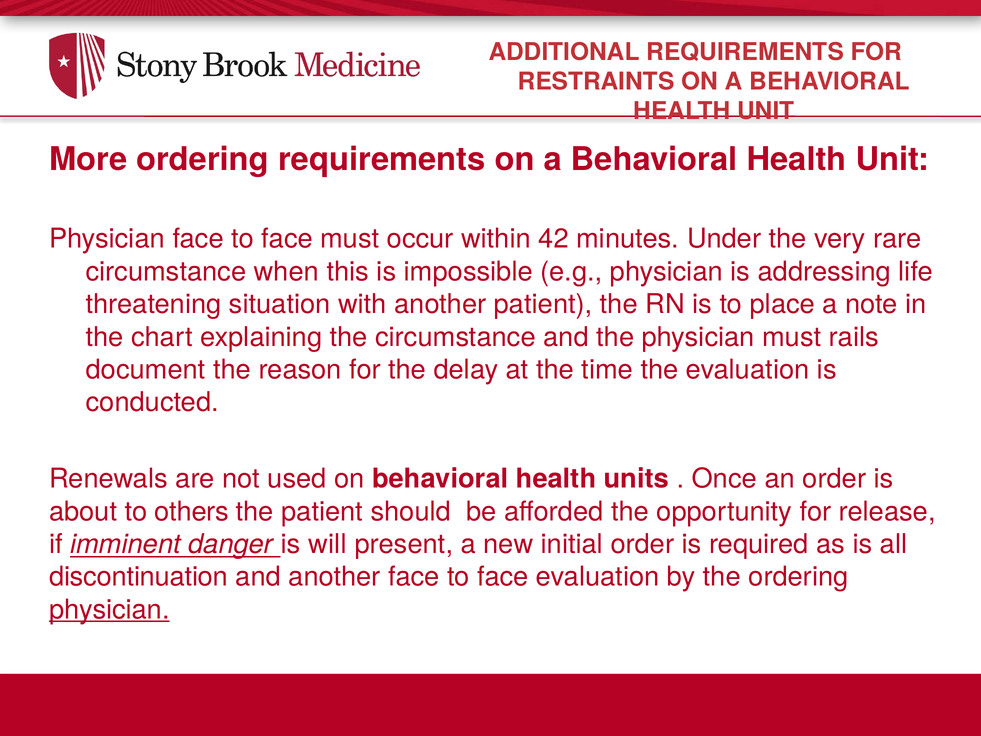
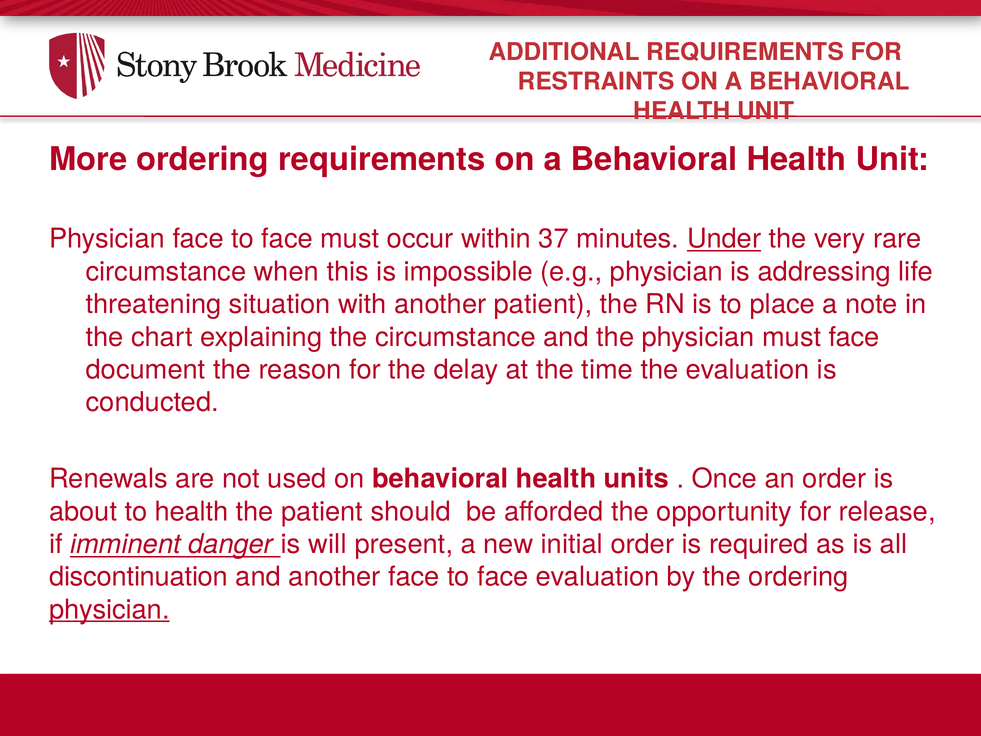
42: 42 -> 37
Under underline: none -> present
must rails: rails -> face
to others: others -> health
